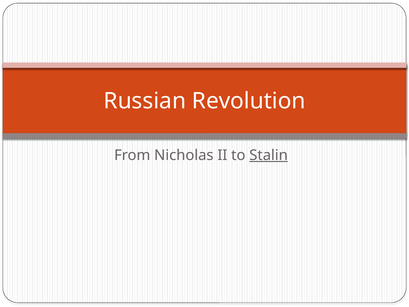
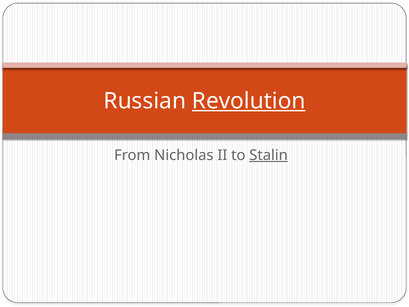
Revolution underline: none -> present
